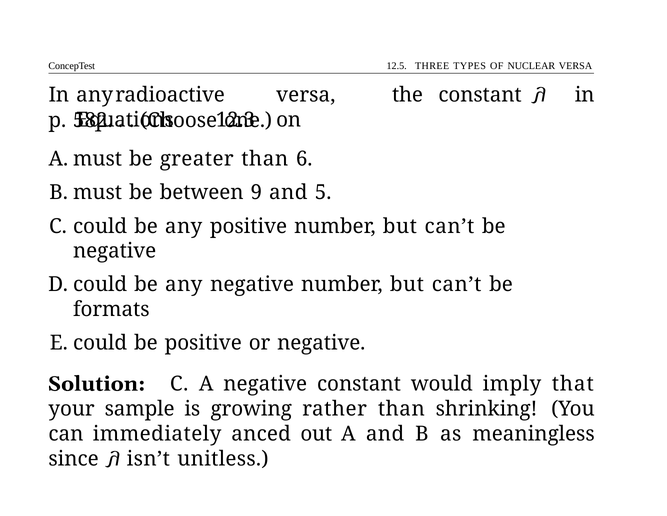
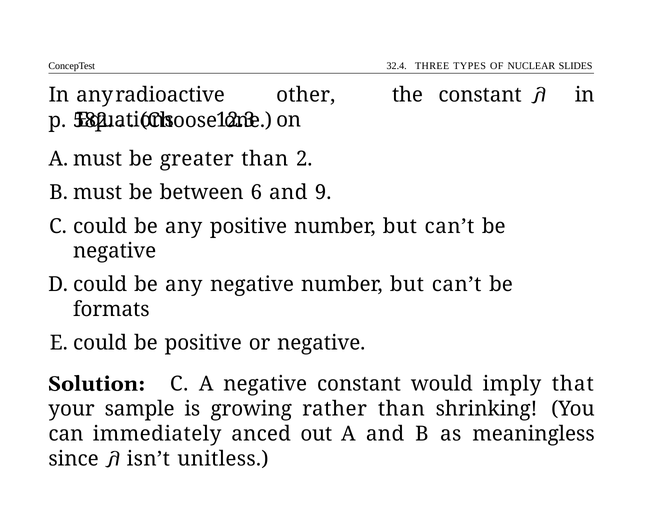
12.5: 12.5 -> 32.4
NUCLEAR VERSA: VERSA -> SLIDES
versa at (306, 95): versa -> other
6: 6 -> 2
9: 9 -> 6
5: 5 -> 9
